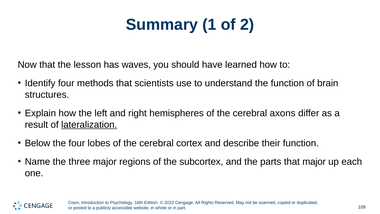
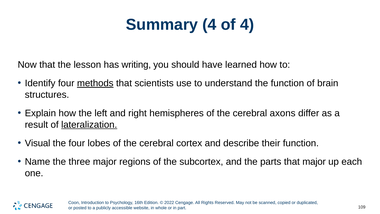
Summary 1: 1 -> 4
of 2: 2 -> 4
waves: waves -> writing
methods underline: none -> present
Below: Below -> Visual
